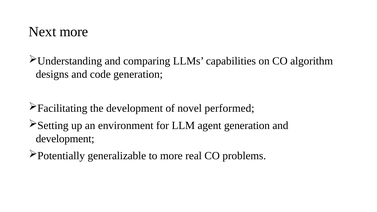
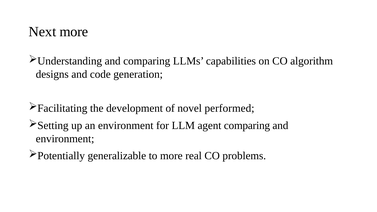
agent generation: generation -> comparing
development at (65, 139): development -> environment
